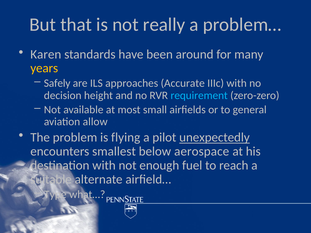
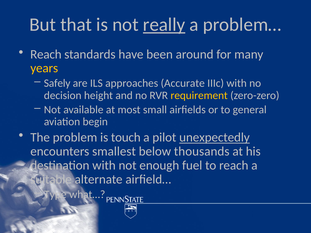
really underline: none -> present
Karen at (46, 54): Karen -> Reach
requirement colour: light blue -> yellow
allow: allow -> begin
flying: flying -> touch
aerospace: aerospace -> thousands
